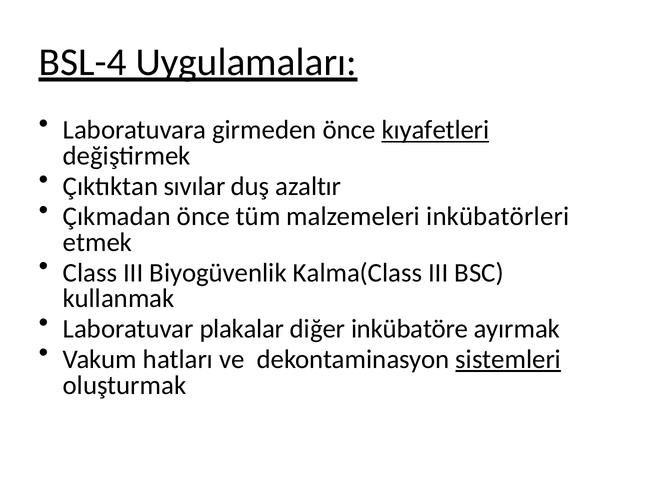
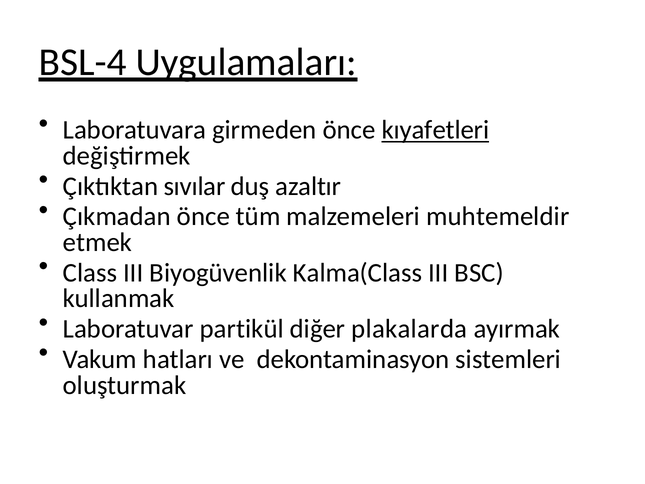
inkübatörleri: inkübatörleri -> muhtemeldir
plakalar: plakalar -> partikül
inkübatöre: inkübatöre -> plakalarda
sistemleri underline: present -> none
